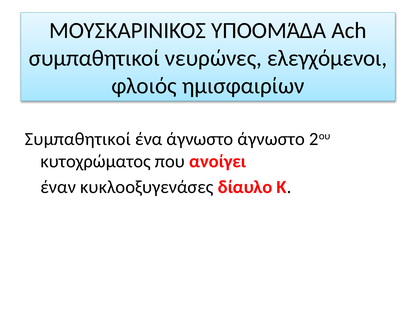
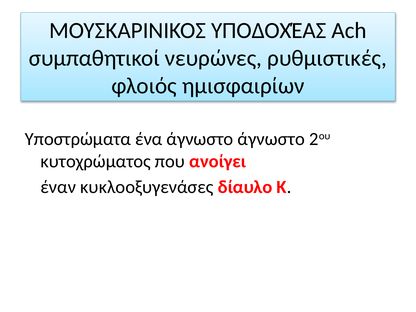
ΥΠΟΟΜΆΔΑ: ΥΠΟΟΜΆΔΑ -> ΥΠΟΔΟΧΈΑΣ
ελεγχόμενοι: ελεγχόμενοι -> ρυθμιστικές
Συμπαθητικοί at (78, 139): Συμπαθητικοί -> Υποστρώματα
